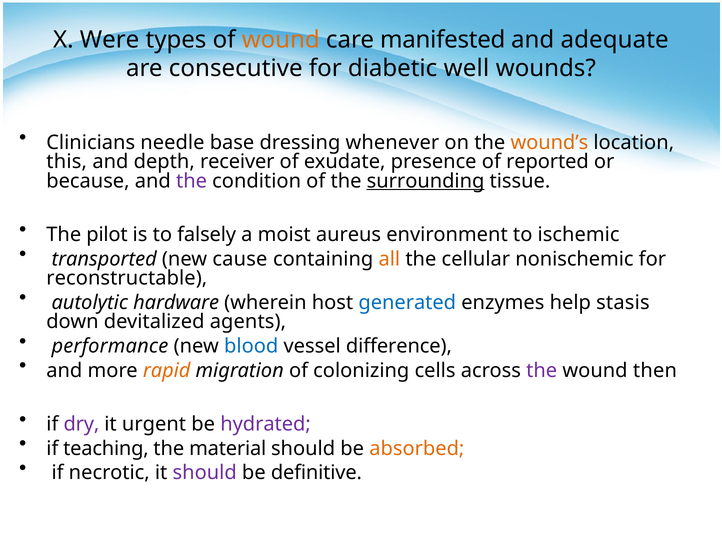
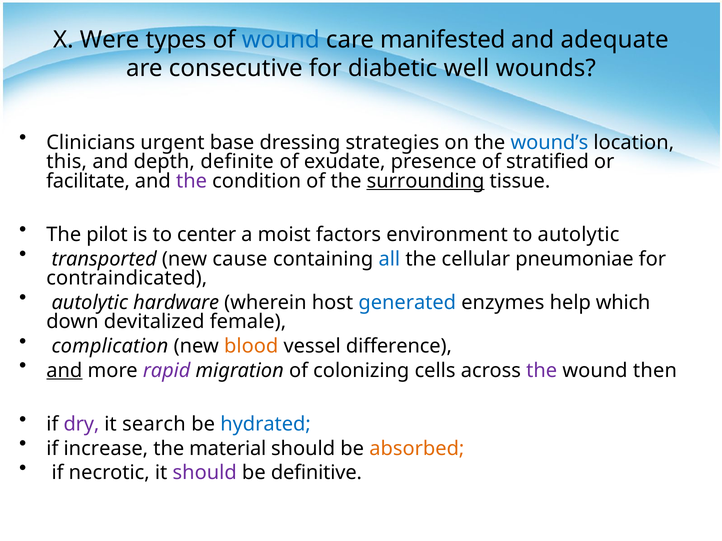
wound at (281, 40) colour: orange -> blue
needle: needle -> urgent
whenever: whenever -> strategies
wound’s colour: orange -> blue
receiver: receiver -> definite
reported: reported -> stratified
because: because -> facilitate
falsely: falsely -> center
aureus: aureus -> factors
to ischemic: ischemic -> autolytic
all colour: orange -> blue
nonischemic: nonischemic -> pneumoniae
reconstructable: reconstructable -> contraindicated
stasis: stasis -> which
agents: agents -> female
performance: performance -> complication
blood colour: blue -> orange
and at (64, 371) underline: none -> present
rapid colour: orange -> purple
urgent: urgent -> search
hydrated colour: purple -> blue
teaching: teaching -> increase
